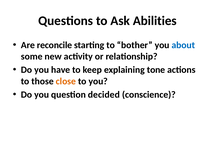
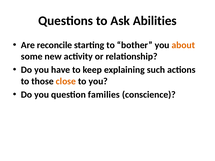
about colour: blue -> orange
tone: tone -> such
decided: decided -> families
